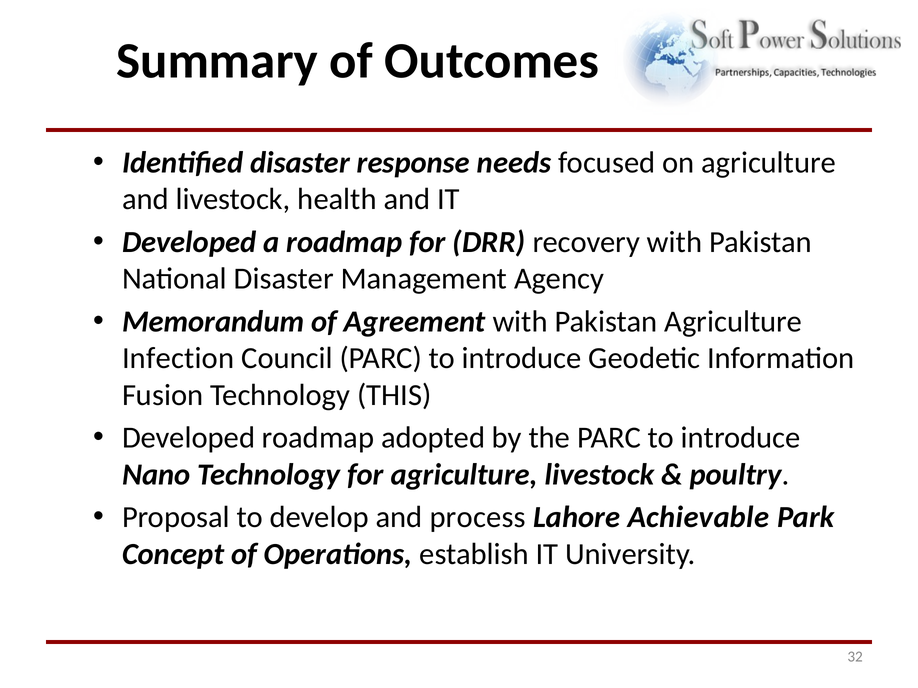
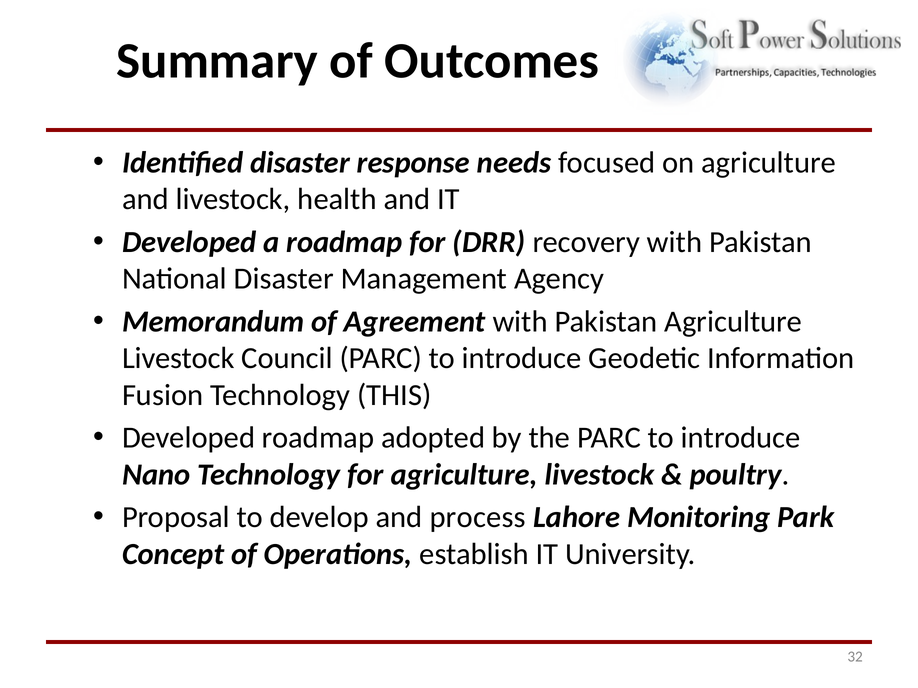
Infection at (178, 359): Infection -> Livestock
Achievable: Achievable -> Monitoring
